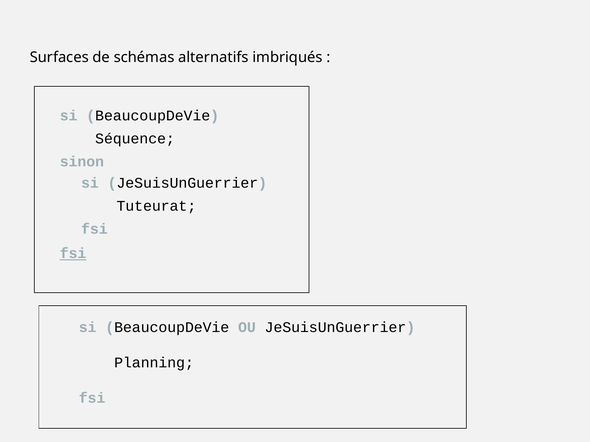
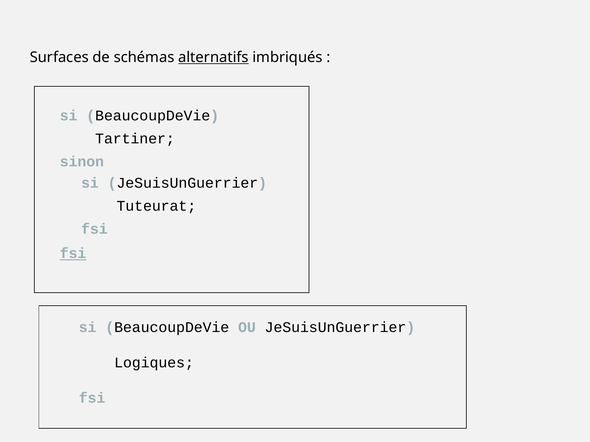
alternatifs underline: none -> present
Séquence: Séquence -> Tartiner
Planning: Planning -> Logiques
